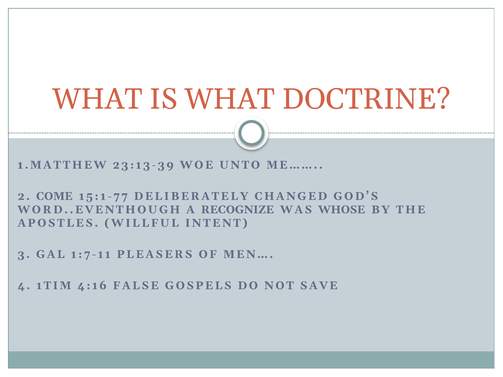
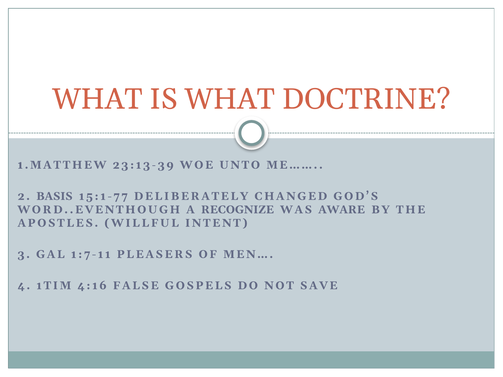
COME: COME -> BASIS
WHOSE: WHOSE -> AWARE
